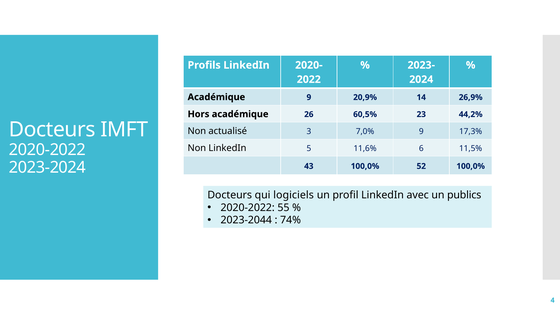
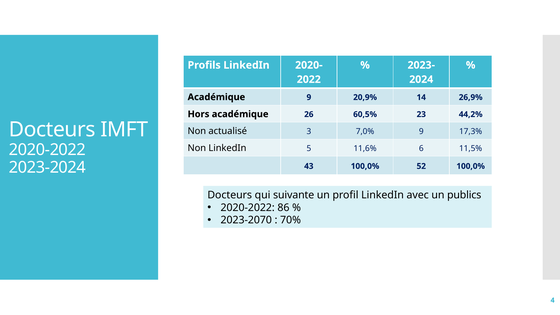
logiciels: logiciels -> suivante
55: 55 -> 86
2023-2044: 2023-2044 -> 2023-2070
74%: 74% -> 70%
